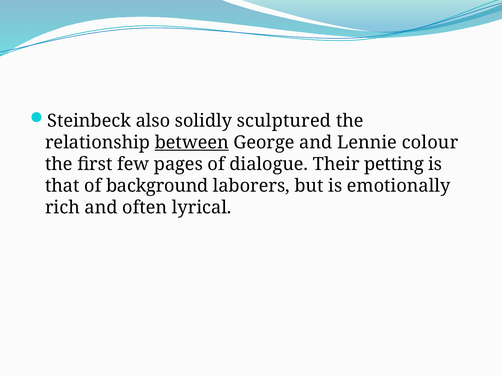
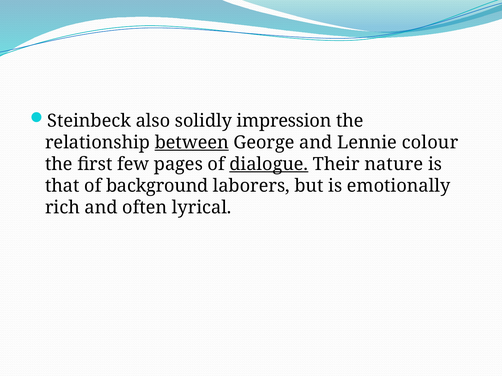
sculptured: sculptured -> impression
dialogue underline: none -> present
petting: petting -> nature
